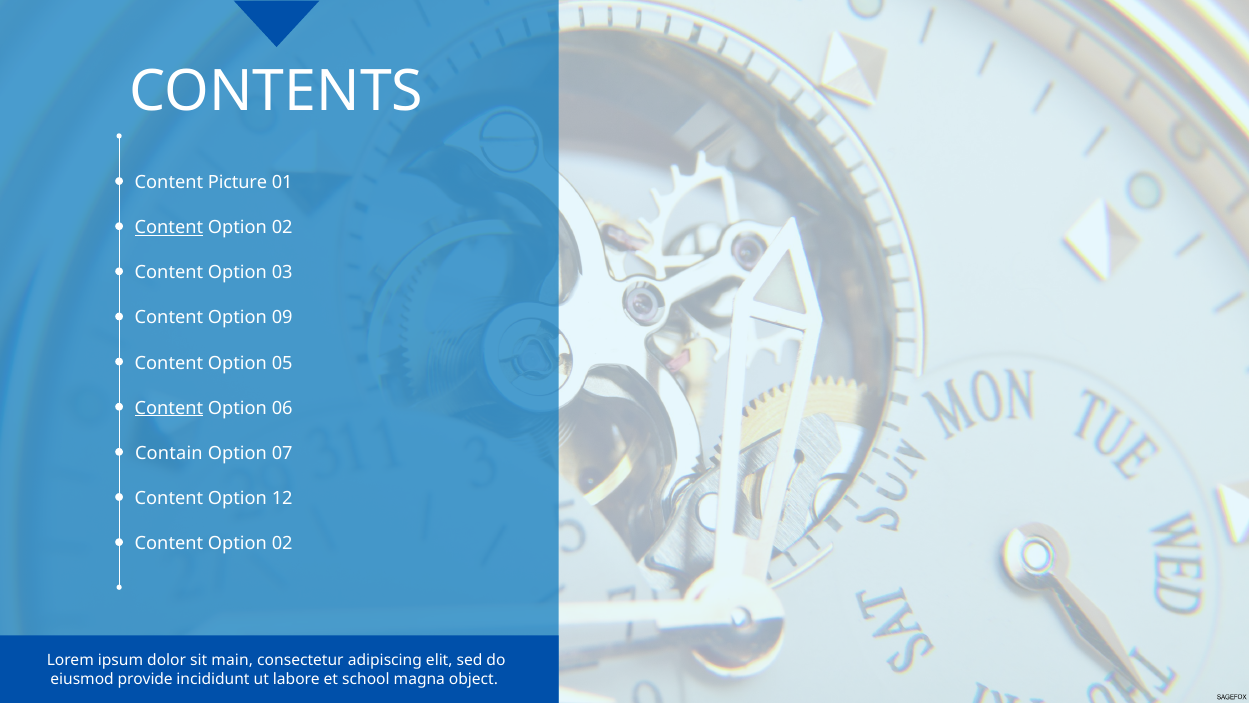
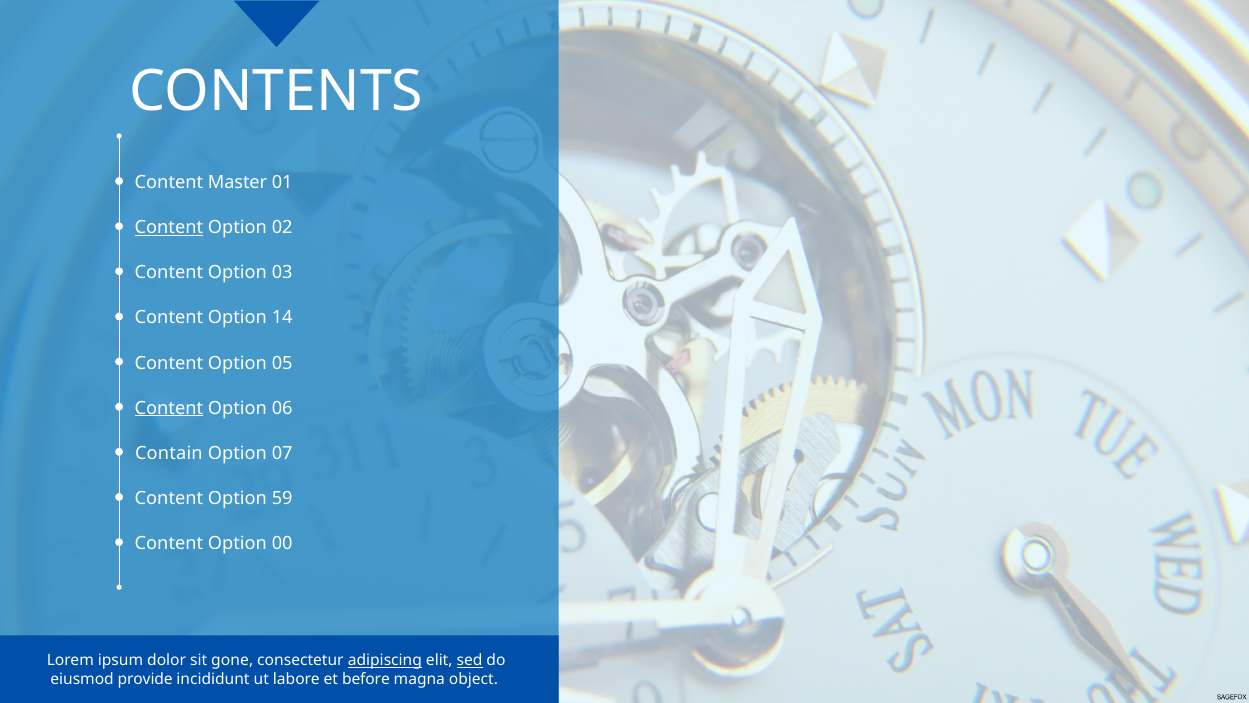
Picture: Picture -> Master
09: 09 -> 14
12: 12 -> 59
02 at (282, 543): 02 -> 00
main: main -> gone
adipiscing underline: none -> present
sed underline: none -> present
school: school -> before
